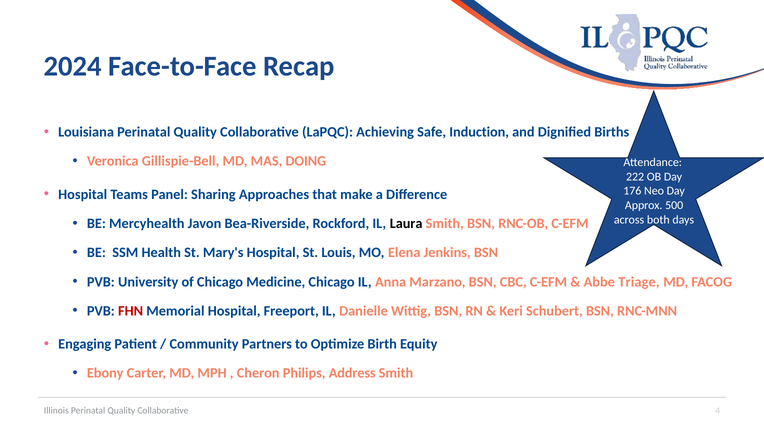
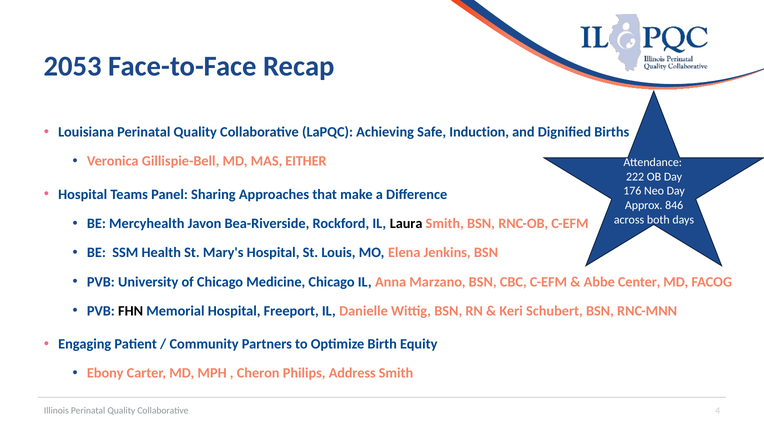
2024: 2024 -> 2053
DOING: DOING -> EITHER
500: 500 -> 846
Triage: Triage -> Center
FHN colour: red -> black
